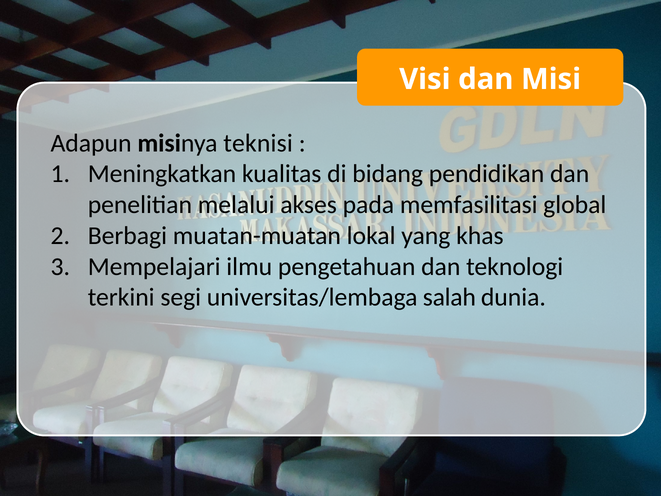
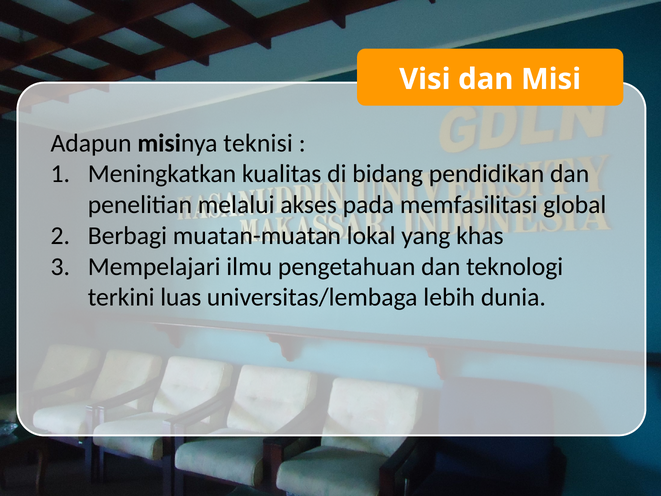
segi: segi -> luas
salah: salah -> lebih
